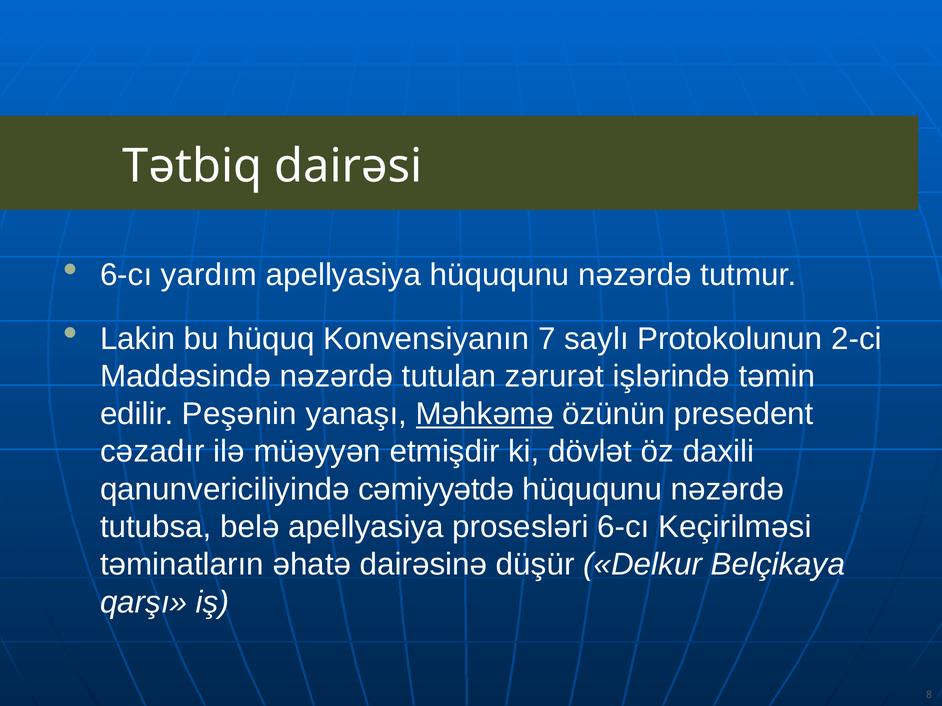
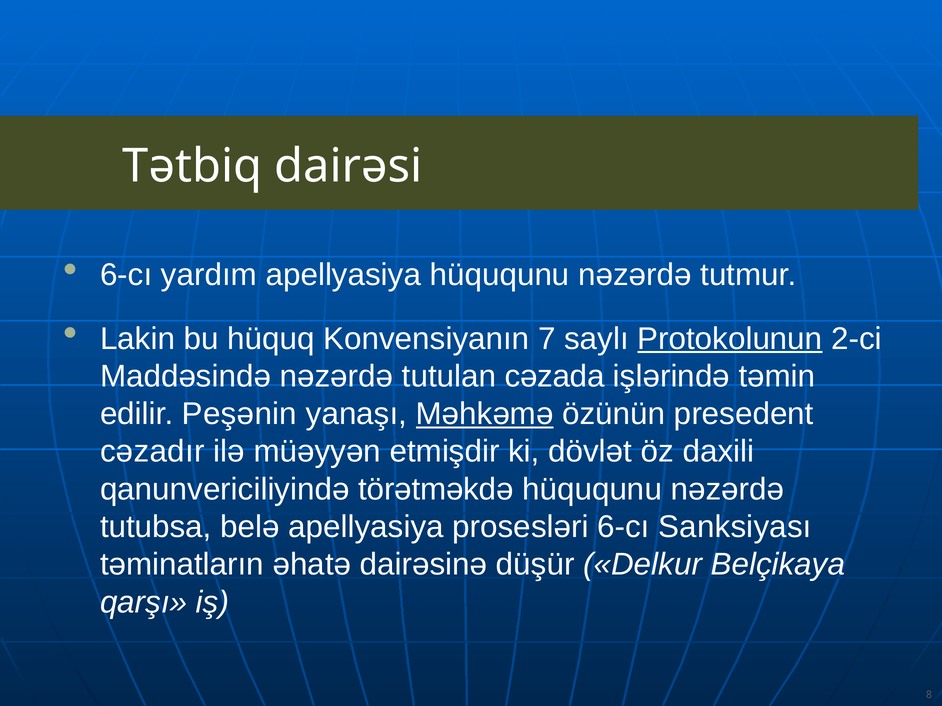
Protokolunun underline: none -> present
zərurət: zərurət -> cəzada
cəmiyyətdə: cəmiyyətdə -> törətməkdə
Keçirilməsi: Keçirilməsi -> Sanksiyası
